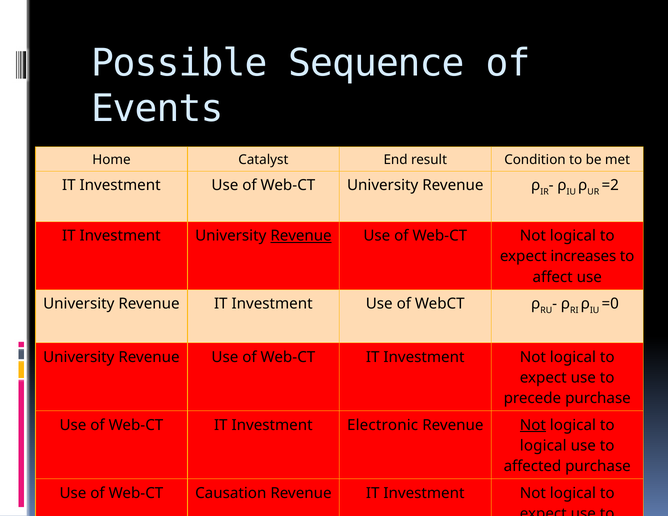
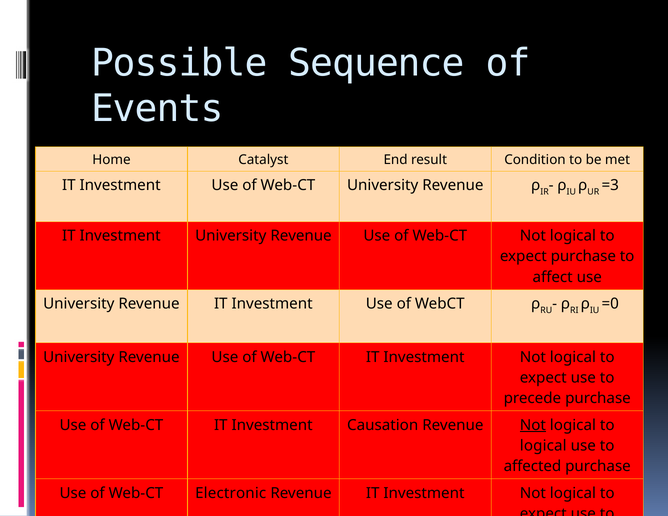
=2: =2 -> =3
Revenue at (301, 236) underline: present -> none
expect increases: increases -> purchase
Electronic: Electronic -> Causation
Causation: Causation -> Electronic
